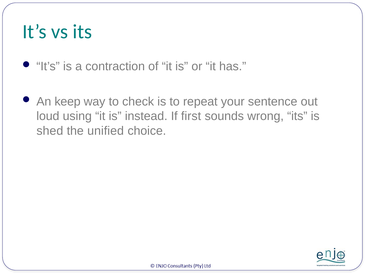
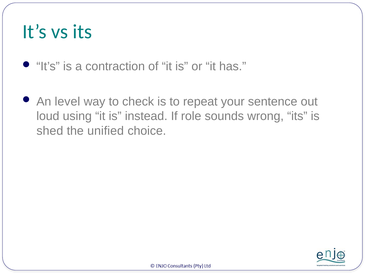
keep: keep -> level
first: first -> role
